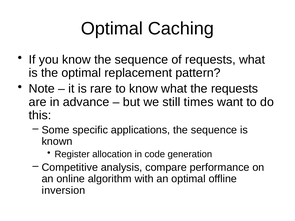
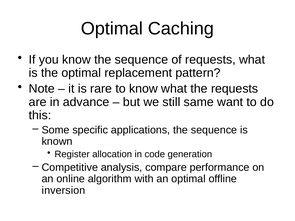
times: times -> same
